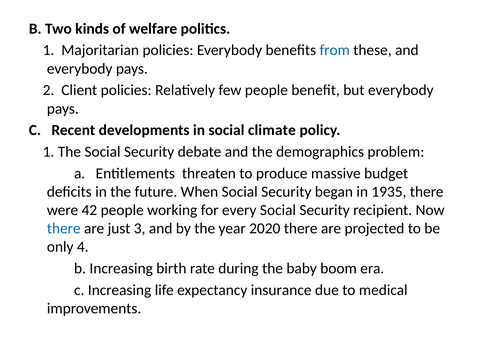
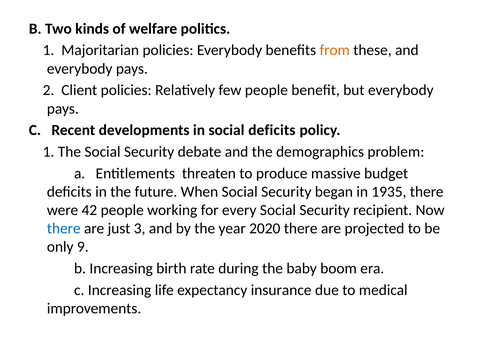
from colour: blue -> orange
social climate: climate -> deficits
4: 4 -> 9
